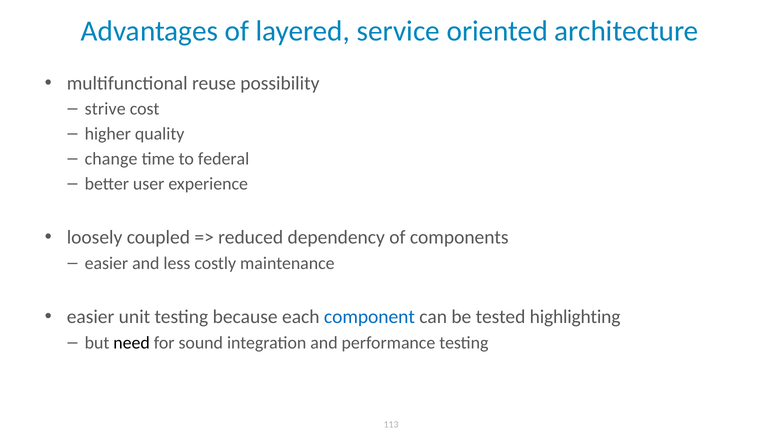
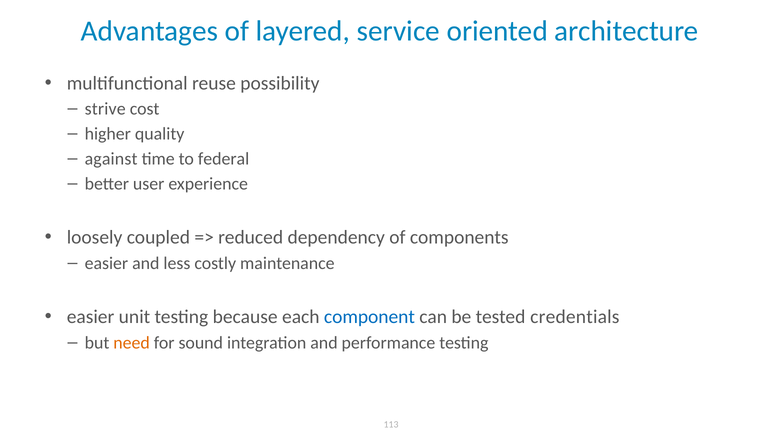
change: change -> against
highlighting: highlighting -> credentials
need colour: black -> orange
